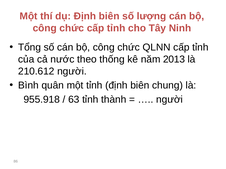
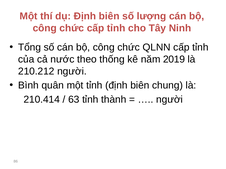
2013: 2013 -> 2019
210.612: 210.612 -> 210.212
955.918: 955.918 -> 210.414
